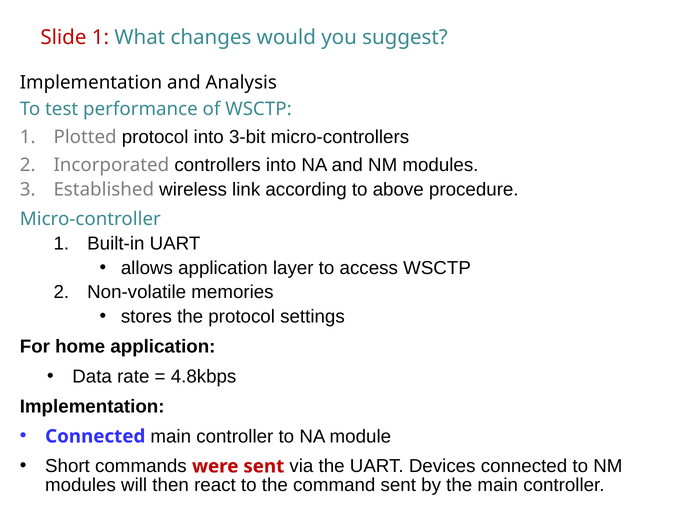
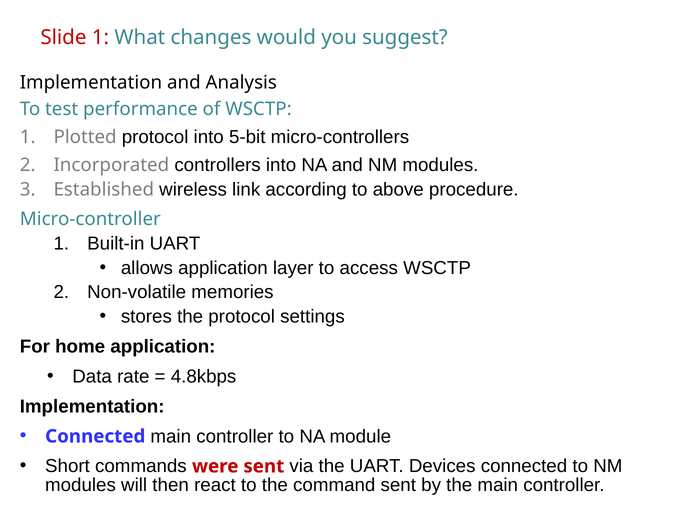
3-bit: 3-bit -> 5-bit
